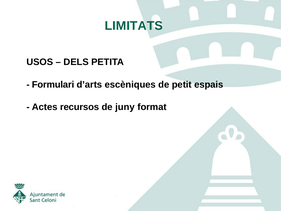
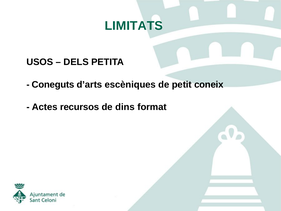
Formulari: Formulari -> Coneguts
espais: espais -> coneix
juny: juny -> dins
